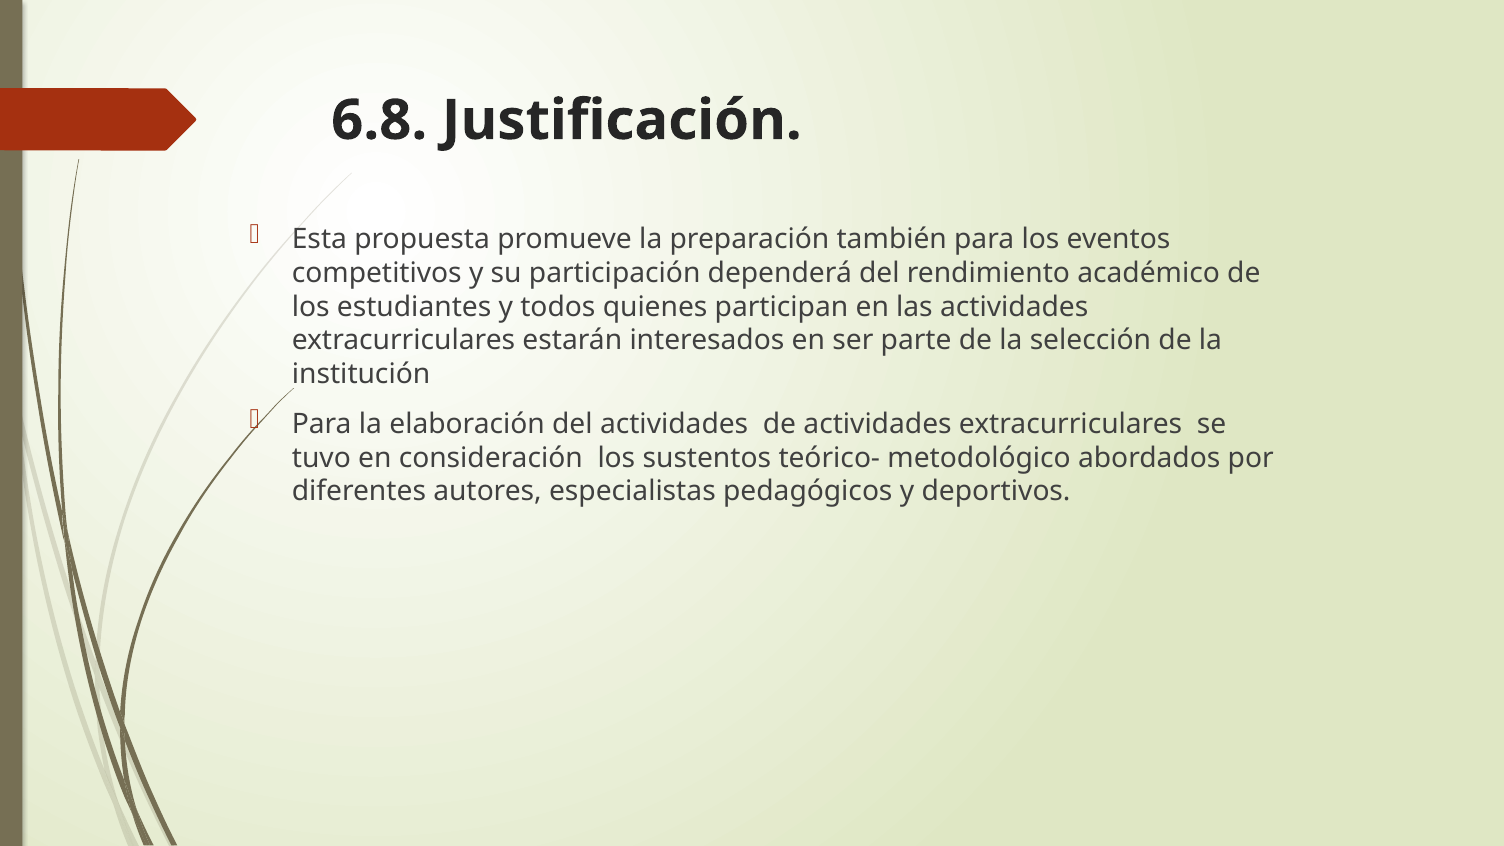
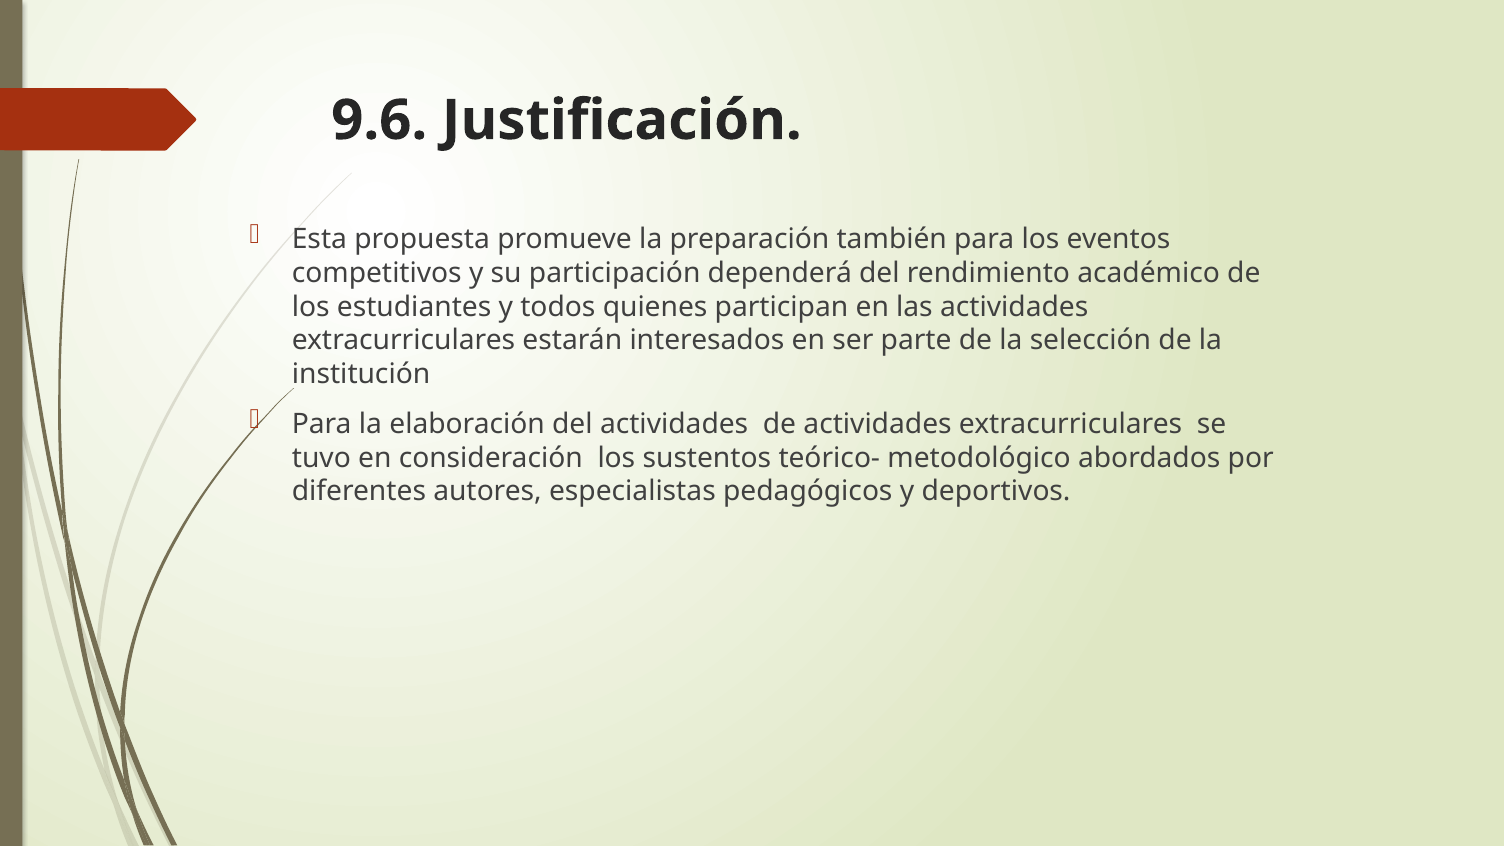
6.8: 6.8 -> 9.6
